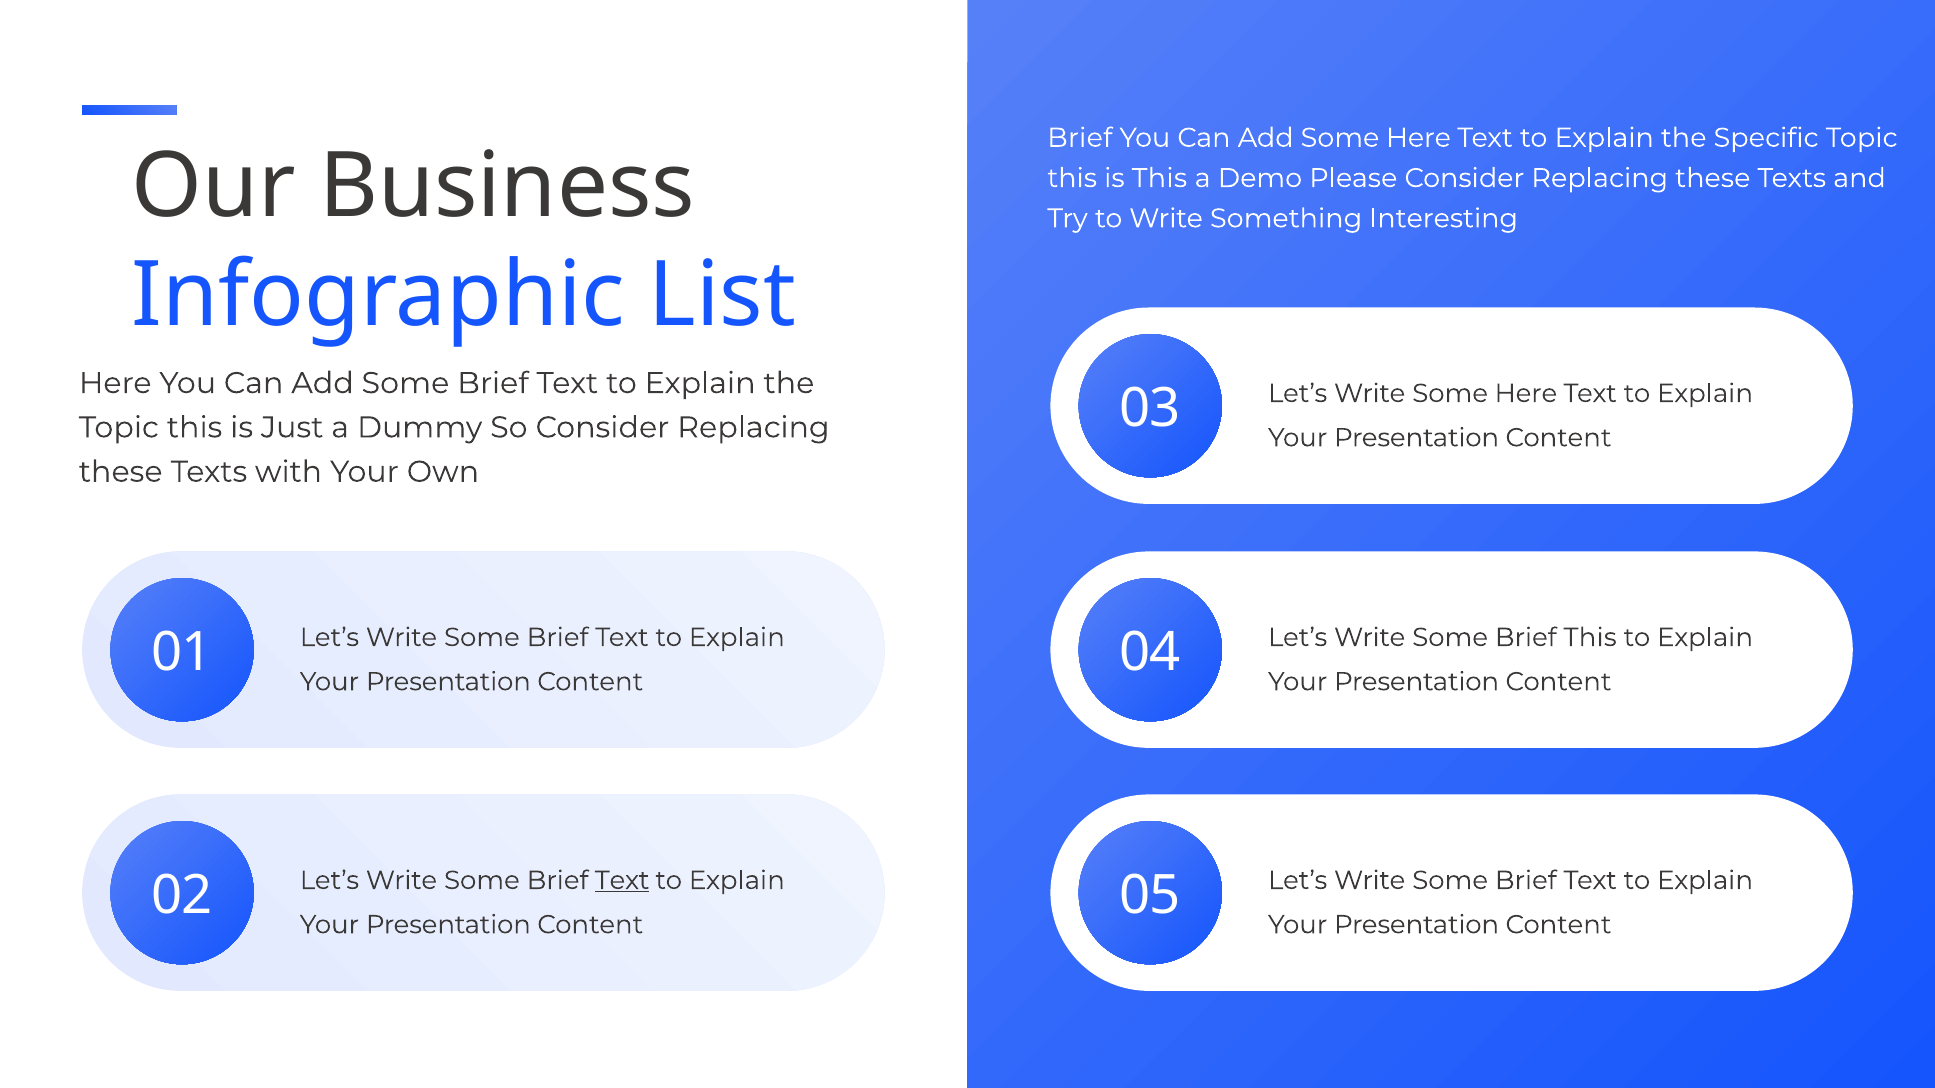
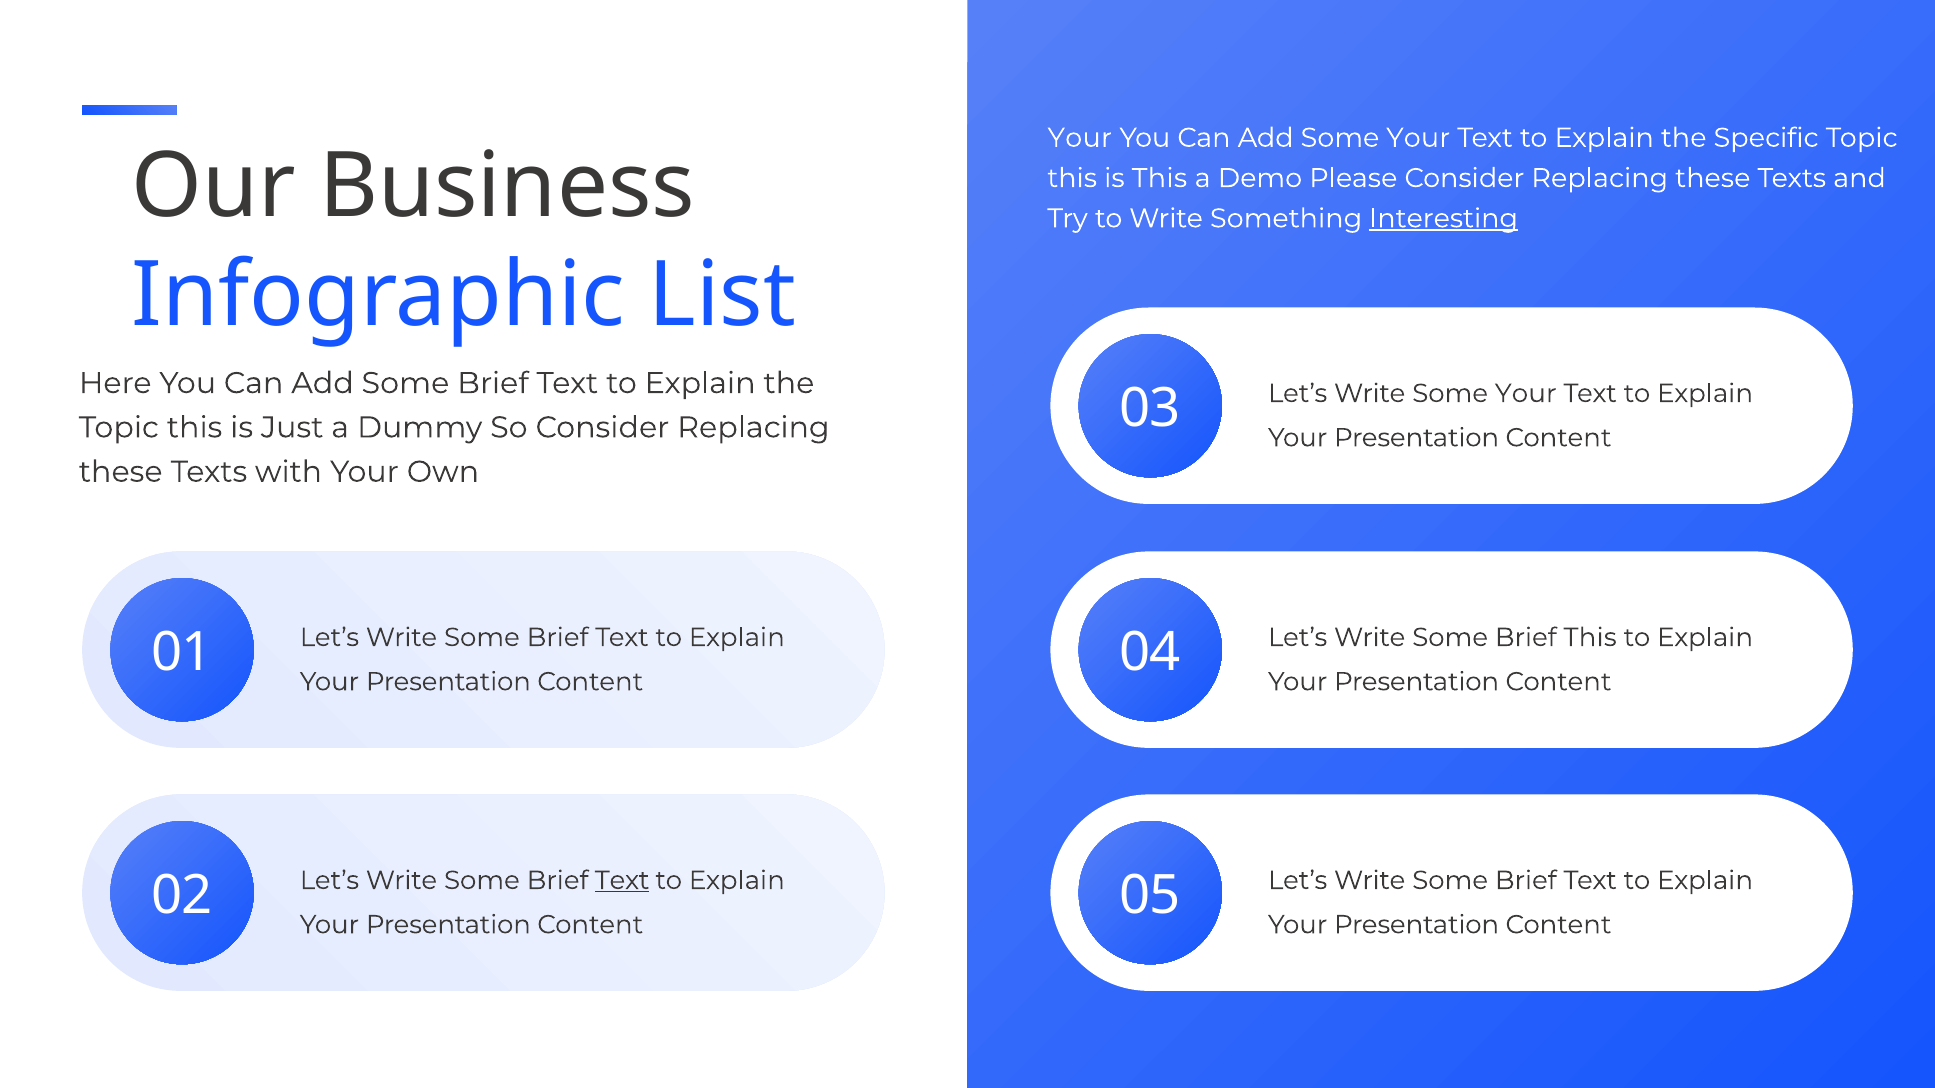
Brief at (1080, 138): Brief -> Your
Add Some Here: Here -> Your
Interesting underline: none -> present
Write Some Here: Here -> Your
